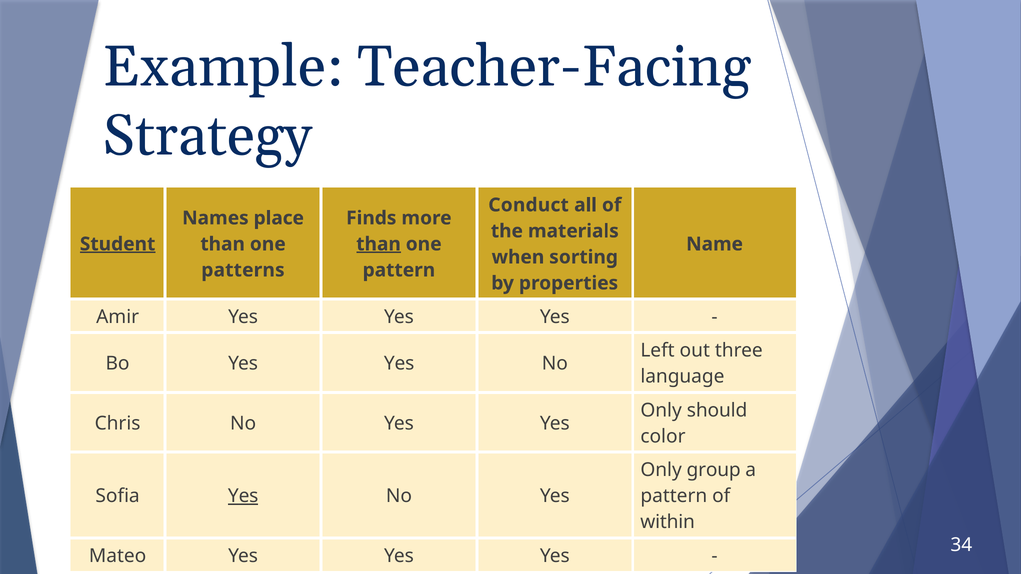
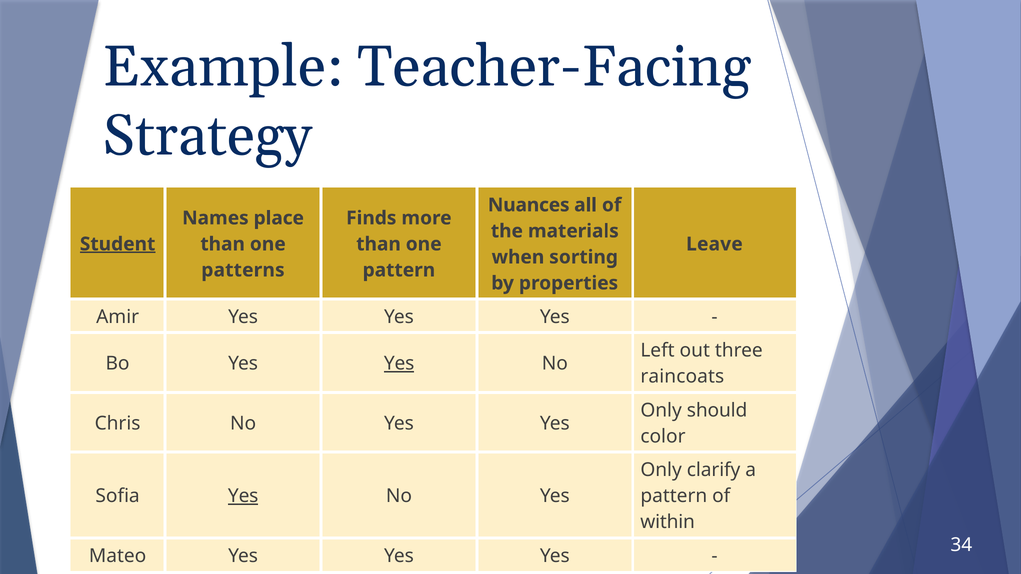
Conduct: Conduct -> Nuances
than at (379, 244) underline: present -> none
Name: Name -> Leave
Yes at (399, 364) underline: none -> present
language: language -> raincoats
group: group -> clarify
